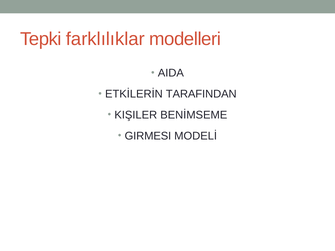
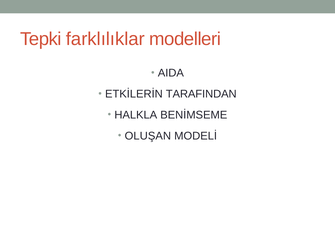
KIŞILER: KIŞILER -> HALKLA
GIRMESI: GIRMESI -> OLUŞAN
